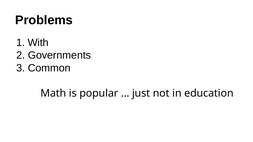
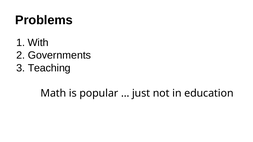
Common: Common -> Teaching
